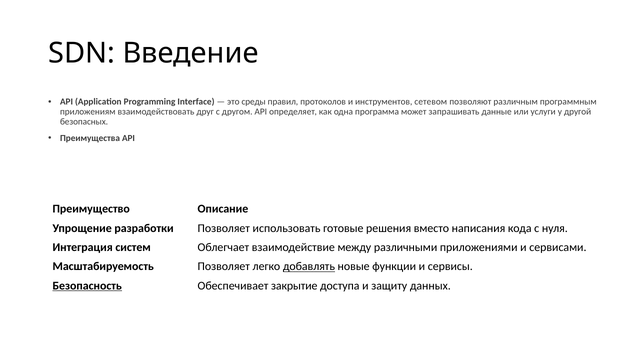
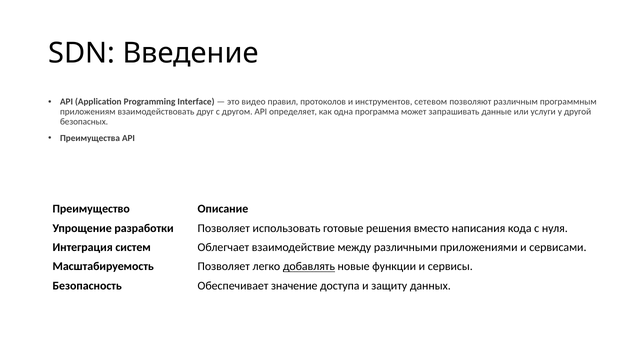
среды: среды -> видео
Безопасность underline: present -> none
закрытие: закрытие -> значение
